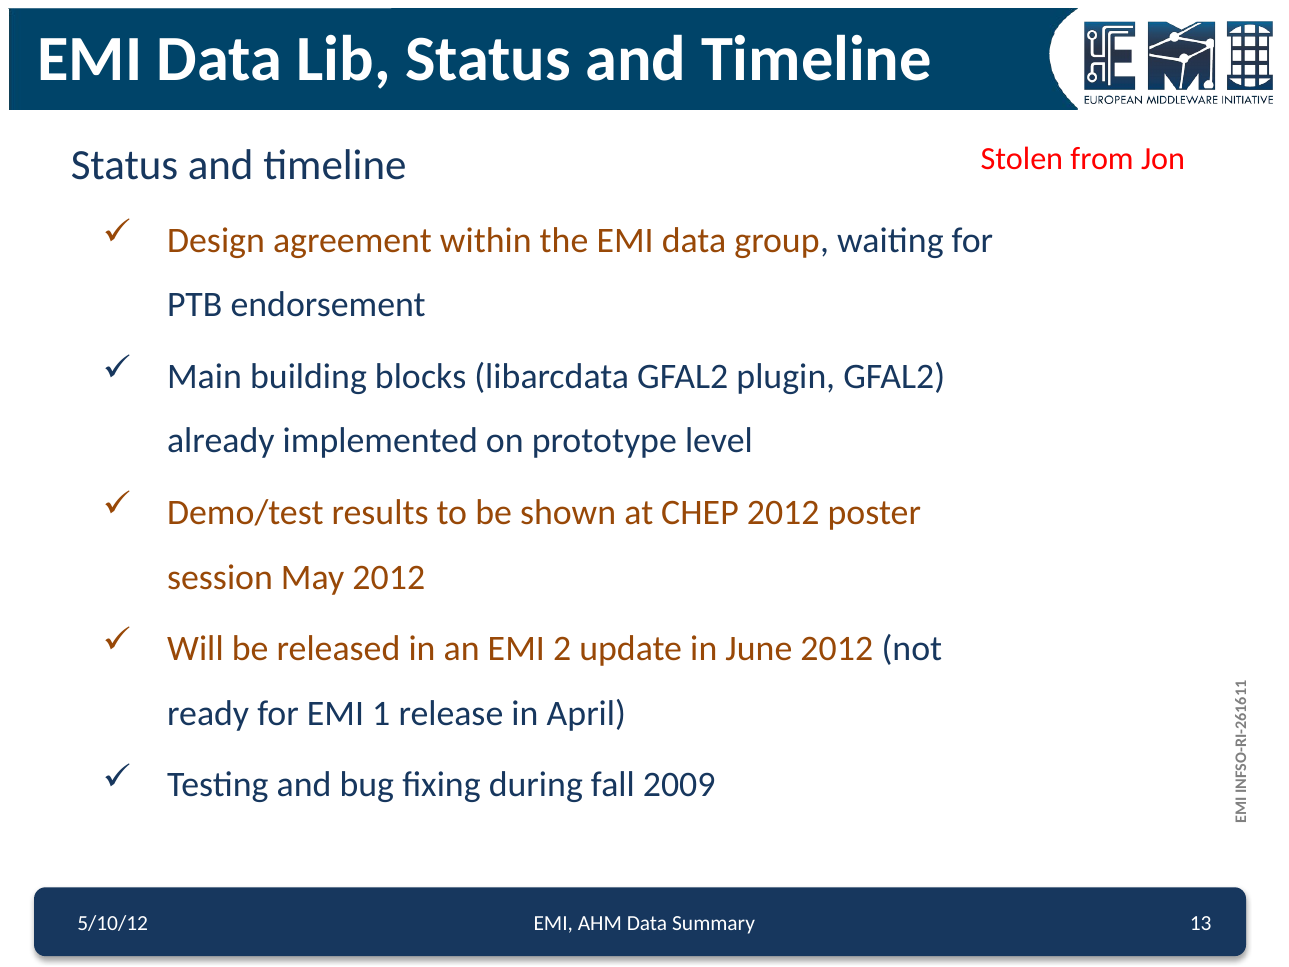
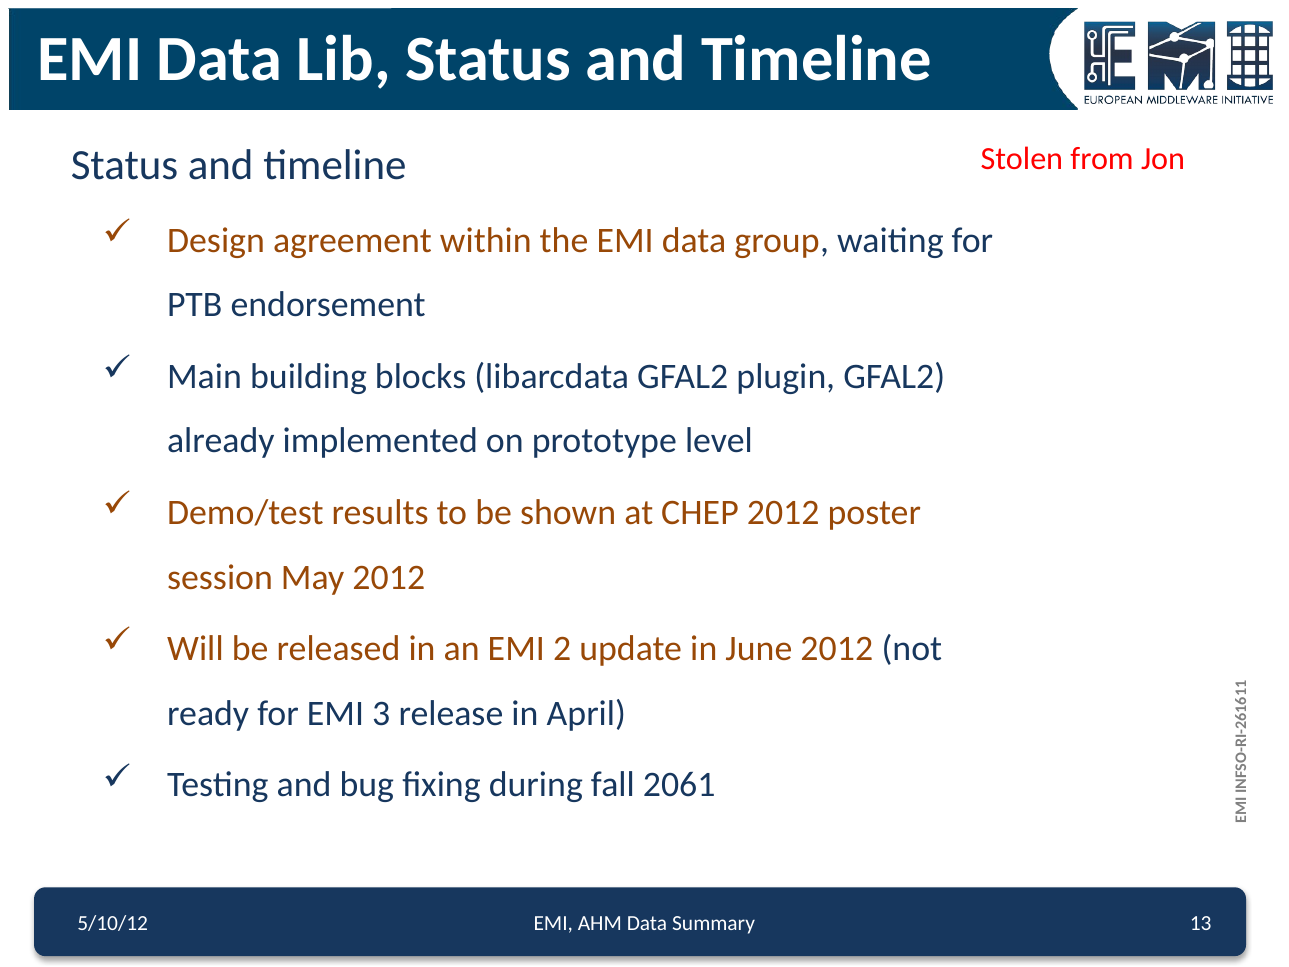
EMI 1: 1 -> 3
2009: 2009 -> 2061
